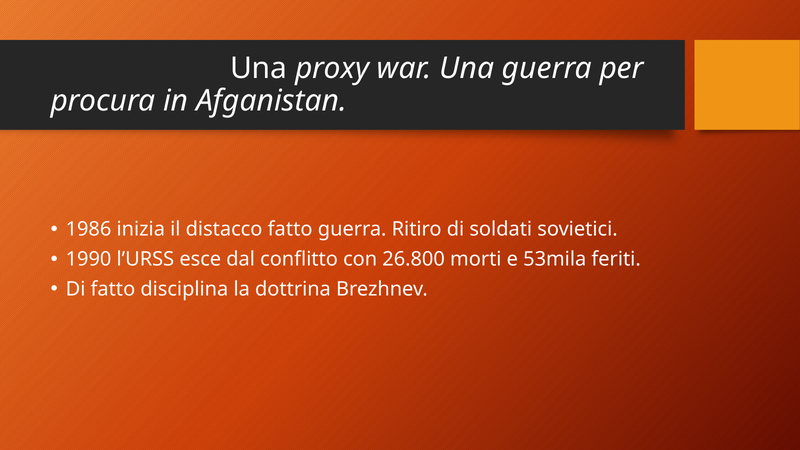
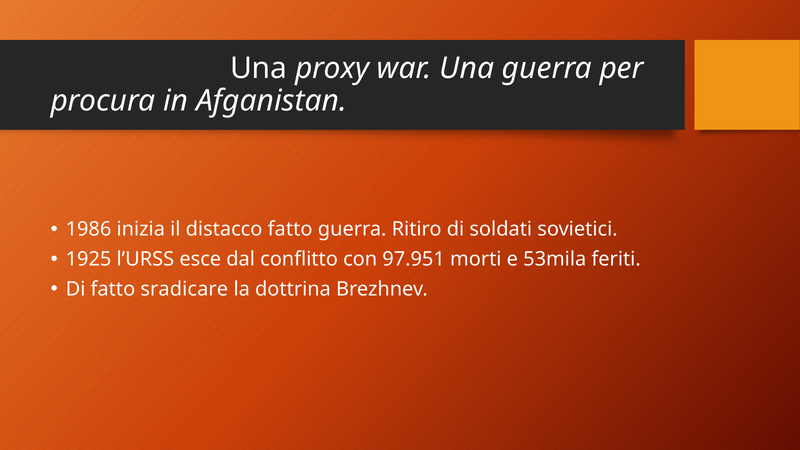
1990: 1990 -> 1925
26.800: 26.800 -> 97.951
disciplina: disciplina -> sradicare
